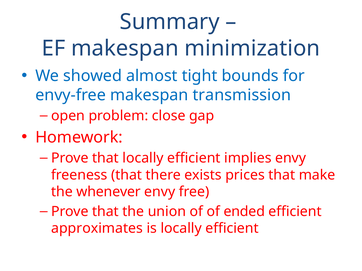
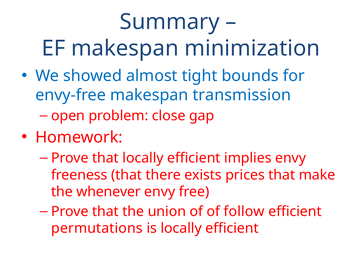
ended: ended -> follow
approximates: approximates -> permutations
